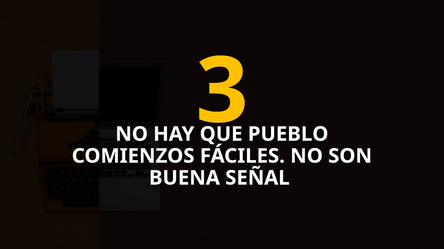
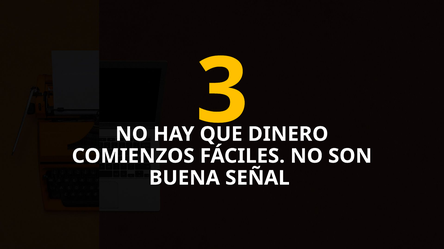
PUEBLO: PUEBLO -> DINERO
